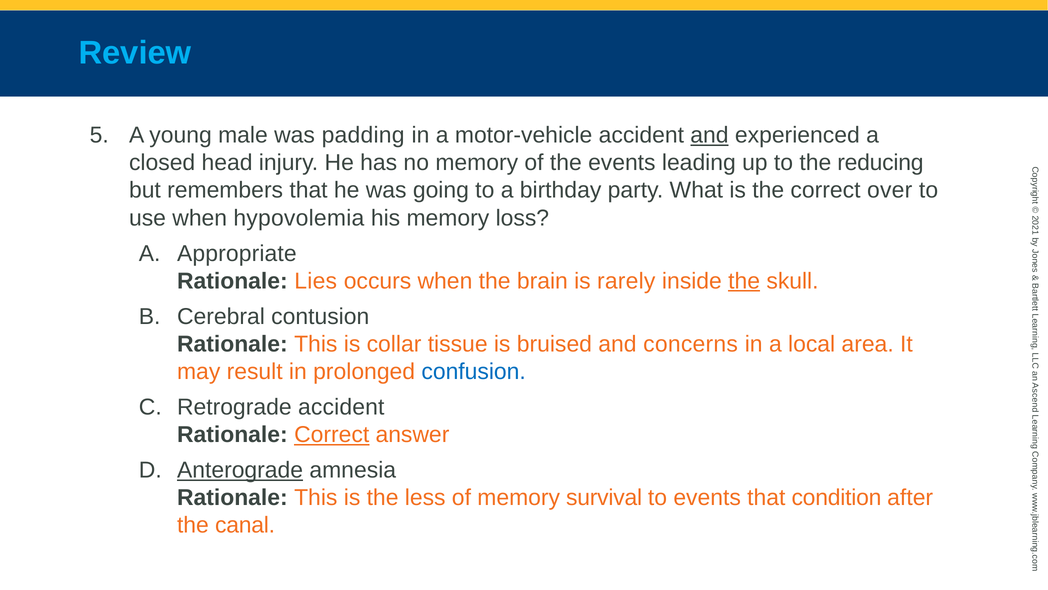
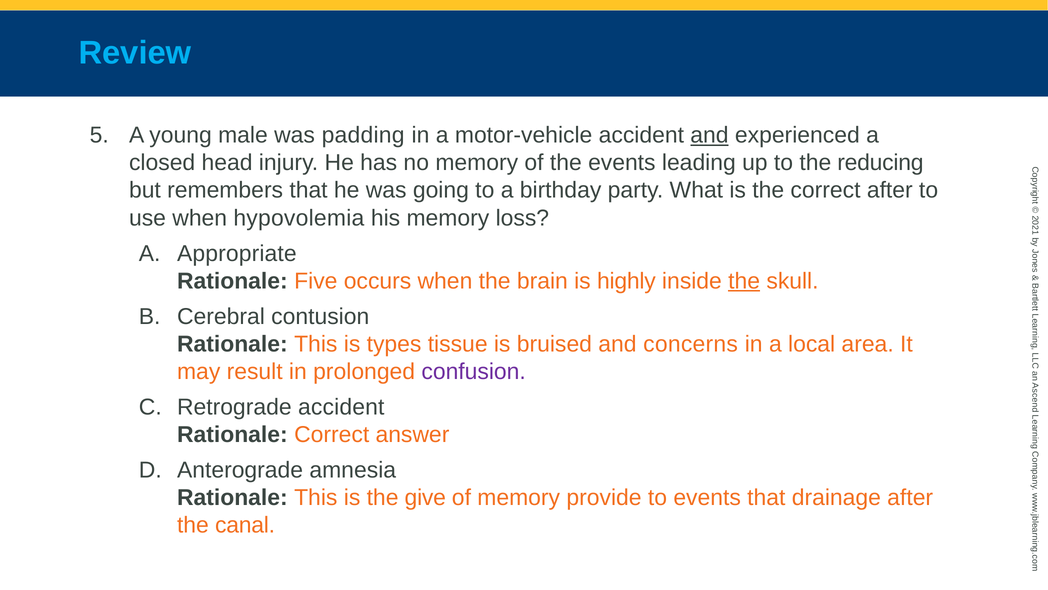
correct over: over -> after
Lies: Lies -> Five
rarely: rarely -> highly
collar: collar -> types
confusion colour: blue -> purple
Correct at (332, 434) underline: present -> none
Anterograde underline: present -> none
less: less -> give
survival: survival -> provide
condition: condition -> drainage
